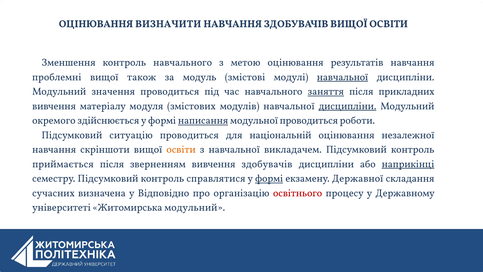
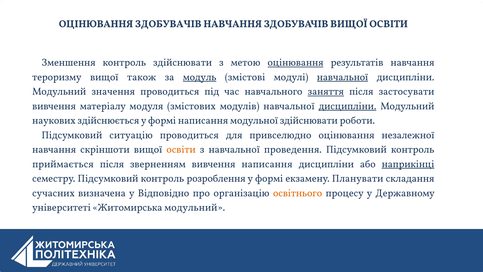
ОЦІНЮВАННЯ ВИЗНАЧИТИ: ВИЗНАЧИТИ -> ЗДОБУВАЧІВ
контроль навчального: навчального -> здійснювати
оцінювання at (296, 62) underline: none -> present
проблемні: проблемні -> тероризму
модуль underline: none -> present
прикладних: прикладних -> застосувати
окремого: окремого -> наукових
написання at (203, 120) underline: present -> none
модульної проводиться: проводиться -> здійснювати
національній: національній -> привселюдно
викладачем: викладачем -> проведення
вивчення здобувачів: здобувачів -> написання
справлятися: справлятися -> розроблення
формі at (269, 178) underline: present -> none
Державної: Державної -> Планувати
освітнього colour: red -> orange
